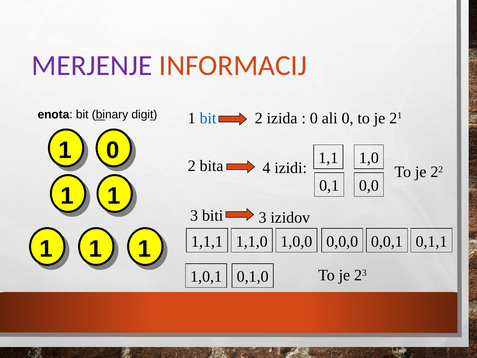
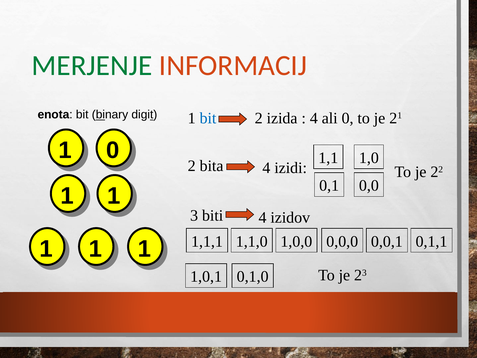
MERJENJE colour: purple -> green
0 at (314, 118): 0 -> 4
biti 3: 3 -> 4
